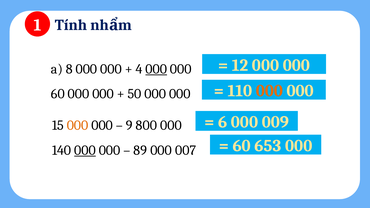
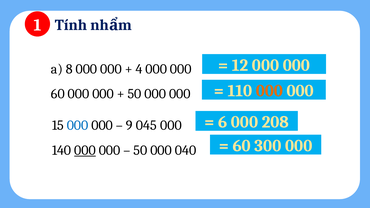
000 at (156, 69) underline: present -> none
009: 009 -> 208
000 at (78, 125) colour: orange -> blue
800: 800 -> 045
653: 653 -> 300
89 at (140, 150): 89 -> 50
007: 007 -> 040
